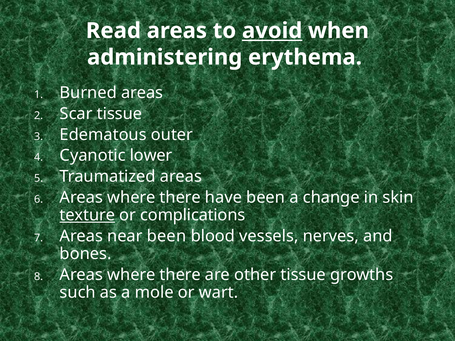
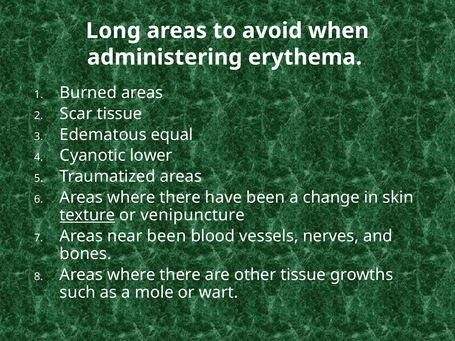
Read: Read -> Long
avoid underline: present -> none
outer: outer -> equal
complications: complications -> venipuncture
